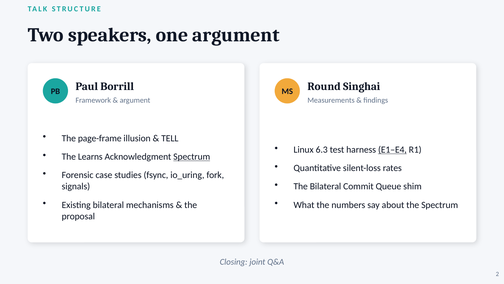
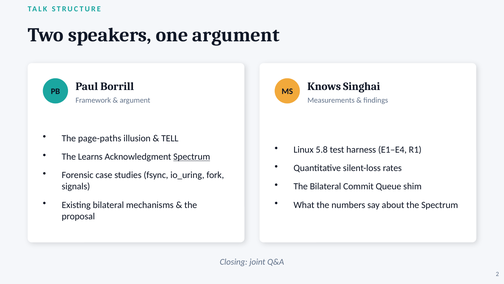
Round: Round -> Knows
page-frame: page-frame -> page-paths
6.3: 6.3 -> 5.8
E1–E4 underline: present -> none
